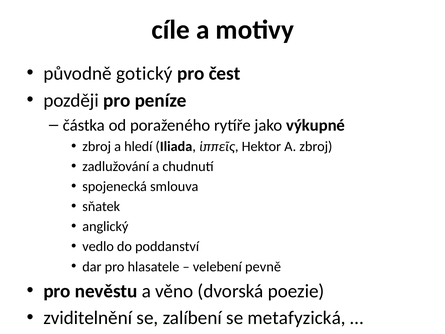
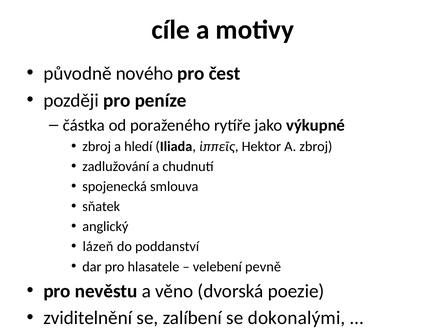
gotický: gotický -> nového
vedlo: vedlo -> lázeň
metafyzická: metafyzická -> dokonalými
